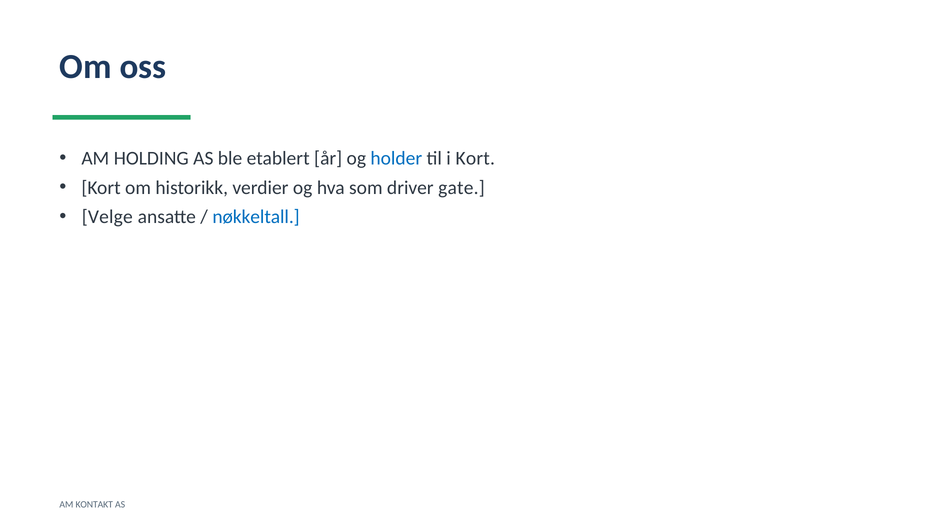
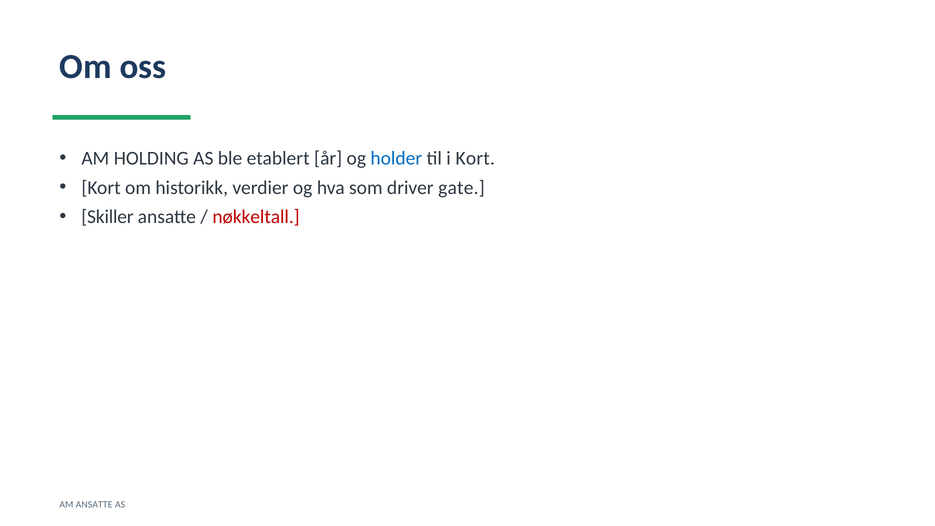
Velge: Velge -> Skiller
nøkkeltall colour: blue -> red
AM KONTAKT: KONTAKT -> ANSATTE
